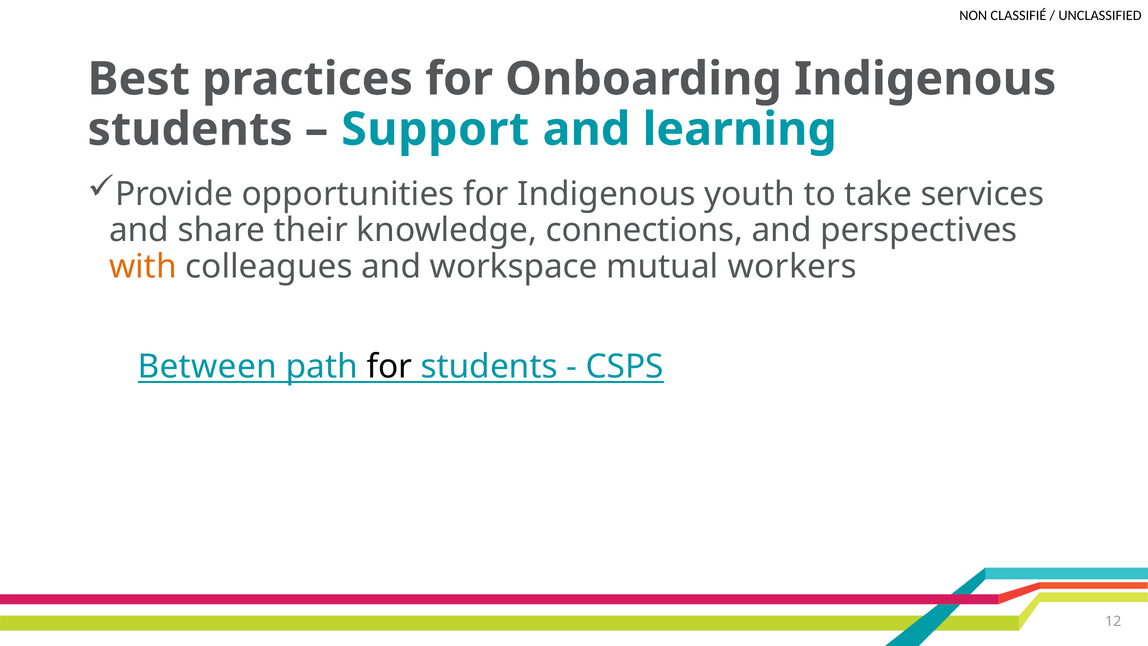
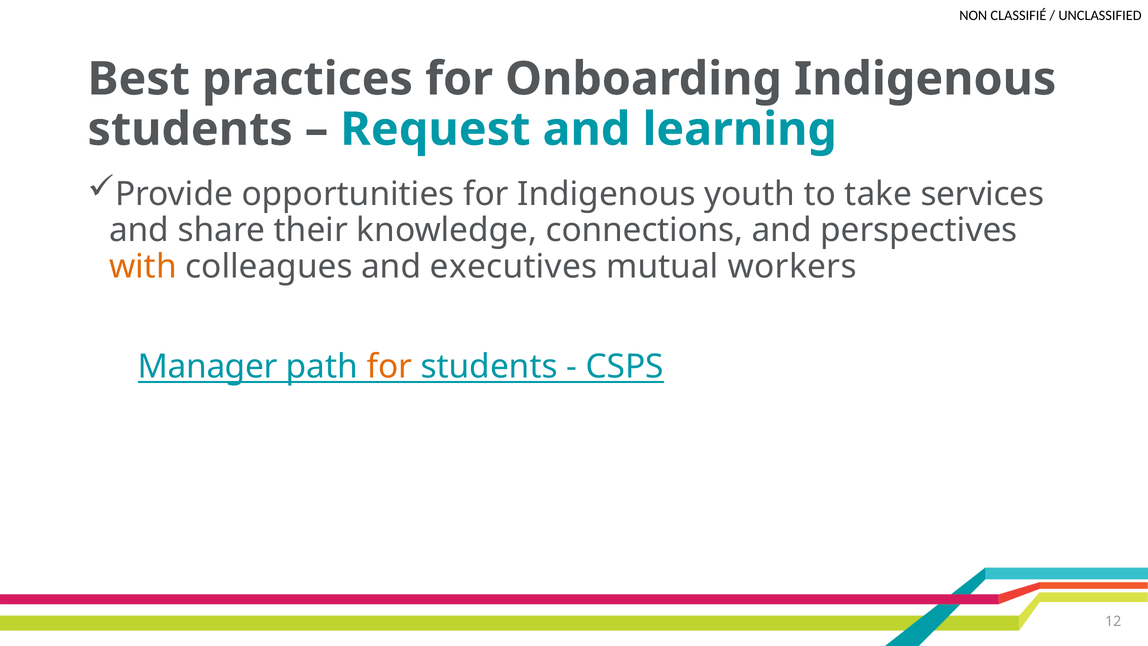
Support: Support -> Request
workspace: workspace -> executives
Between: Between -> Manager
for at (389, 366) colour: black -> orange
